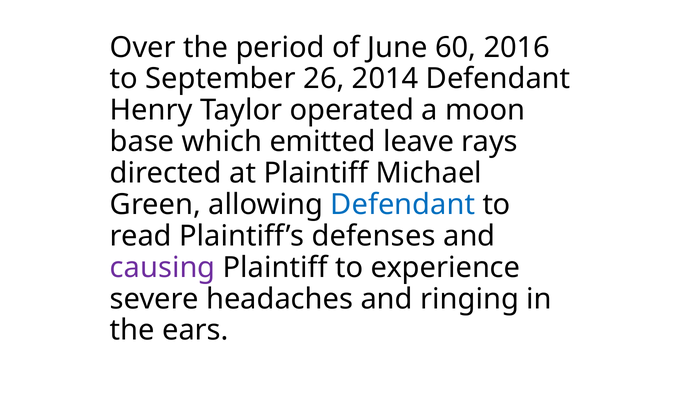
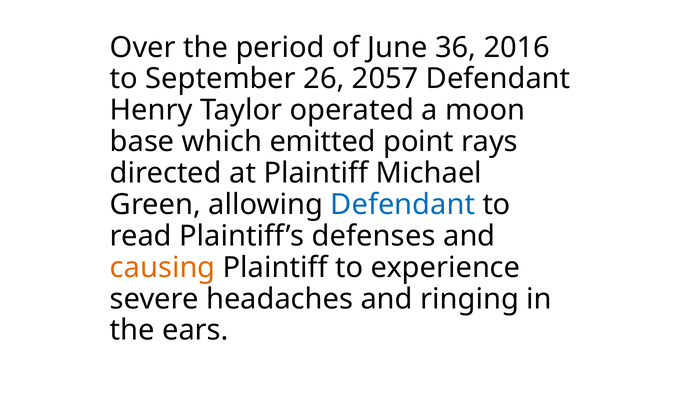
60: 60 -> 36
2014: 2014 -> 2057
leave: leave -> point
causing colour: purple -> orange
